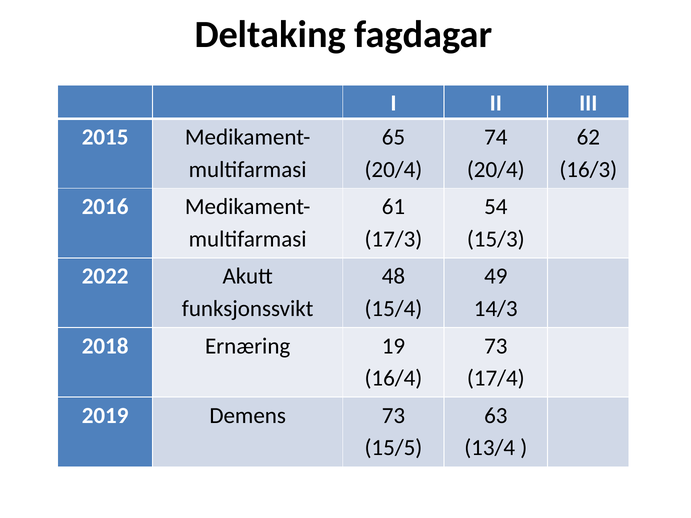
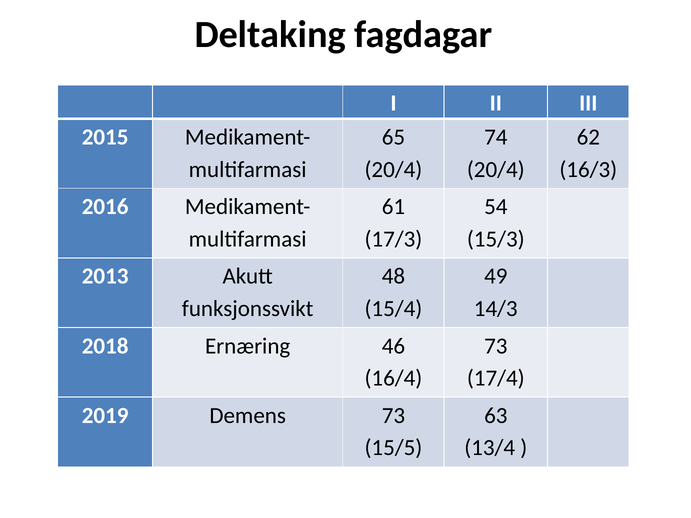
2022: 2022 -> 2013
19: 19 -> 46
